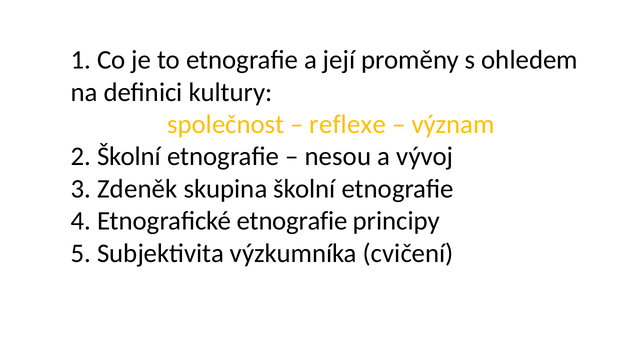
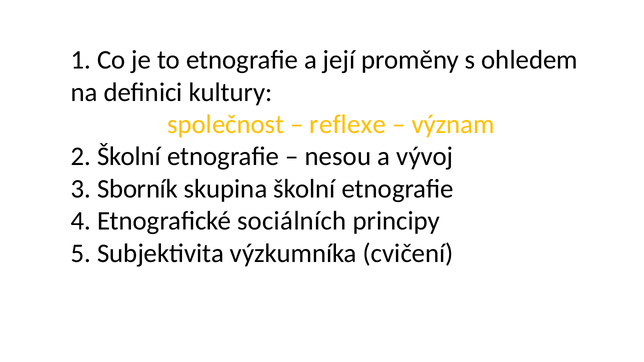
Zdeněk: Zdeněk -> Sborník
Etnografické etnografie: etnografie -> sociálních
